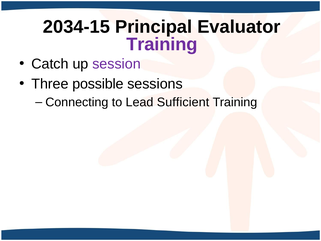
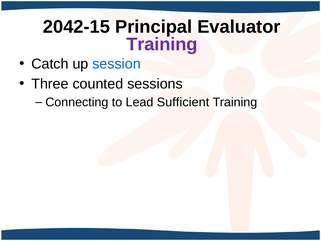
2034-15: 2034-15 -> 2042-15
session colour: purple -> blue
possible: possible -> counted
